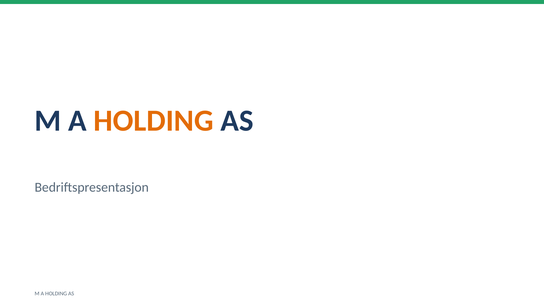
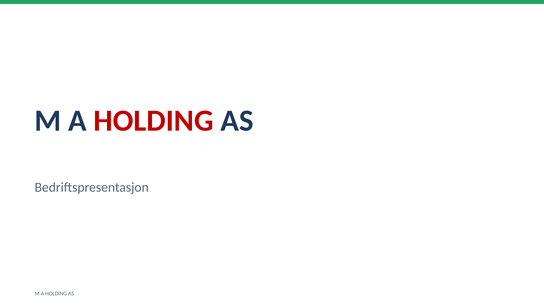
HOLDING at (154, 121) colour: orange -> red
